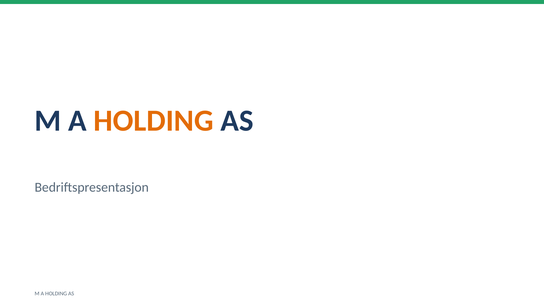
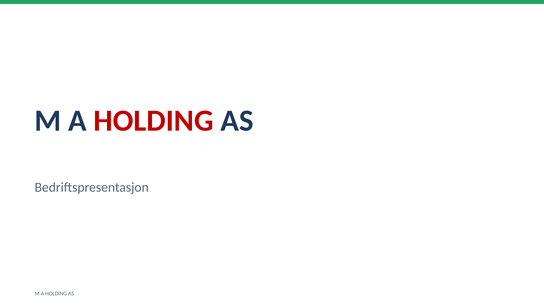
HOLDING at (154, 121) colour: orange -> red
